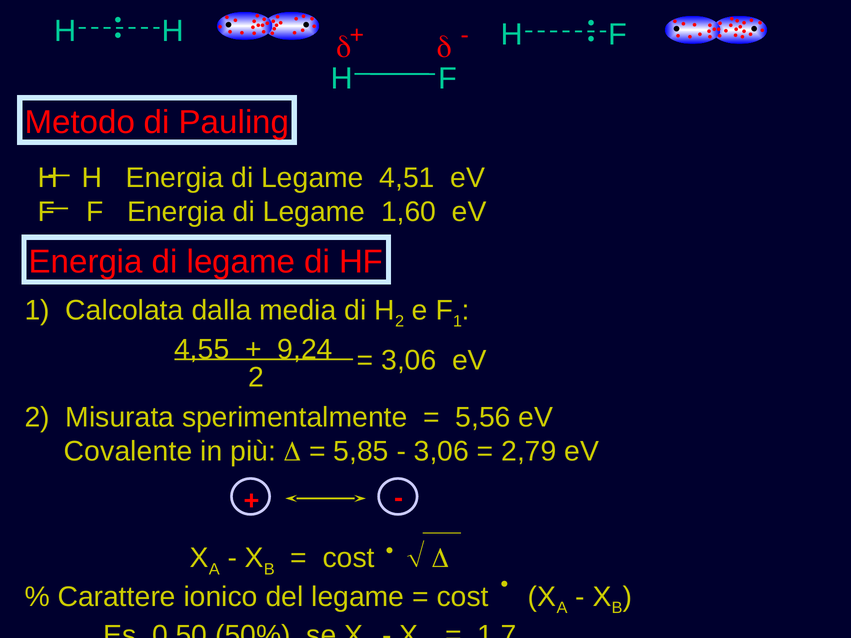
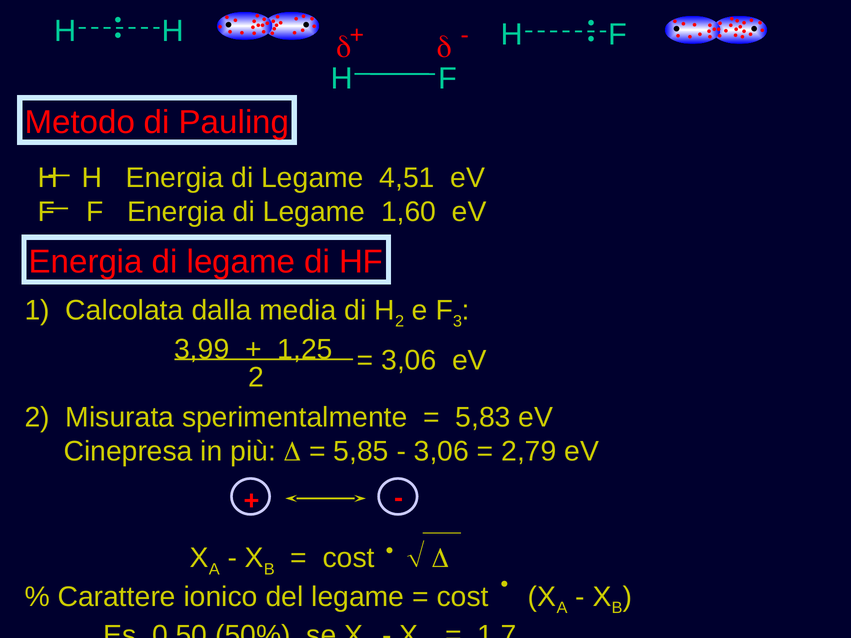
F 1: 1 -> 3
4,55: 4,55 -> 3,99
9,24: 9,24 -> 1,25
5,56: 5,56 -> 5,83
Covalente: Covalente -> Cinepresa
